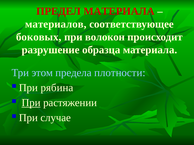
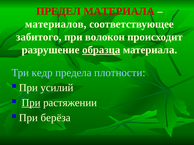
боковых: боковых -> забитого
образца underline: none -> present
этом: этом -> кедр
рябина: рябина -> усилий
случае: случае -> берёза
